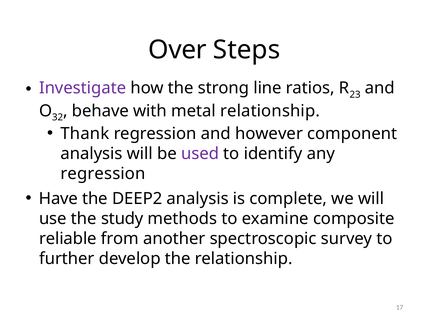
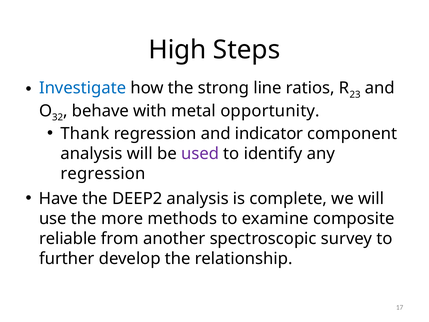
Over: Over -> High
Investigate colour: purple -> blue
metal relationship: relationship -> opportunity
however: however -> indicator
study: study -> more
